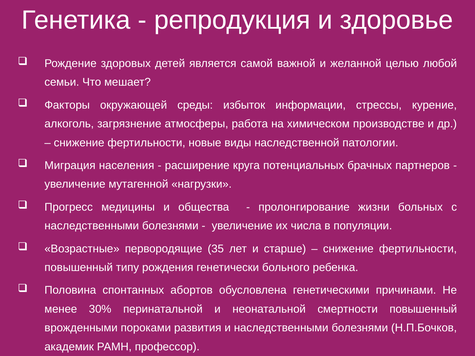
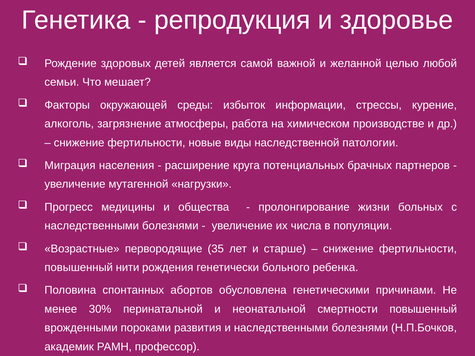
типу: типу -> нити
